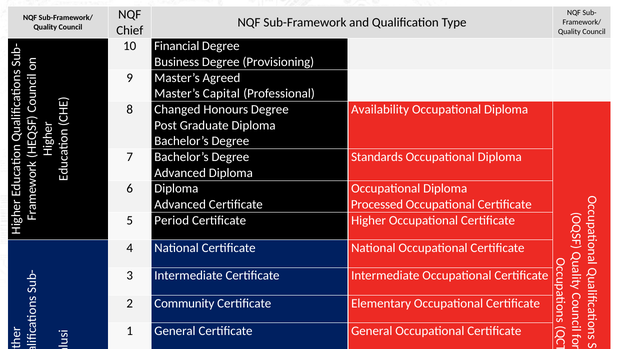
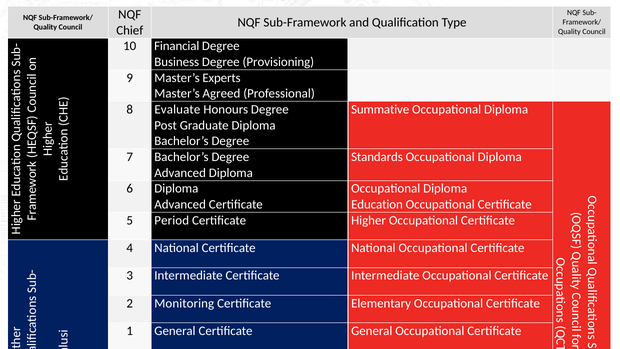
Agreed: Agreed -> Experts
Capital: Capital -> Agreed
Changed: Changed -> Evaluate
Availability: Availability -> Summative
Processed: Processed -> Education
Community: Community -> Monitoring
